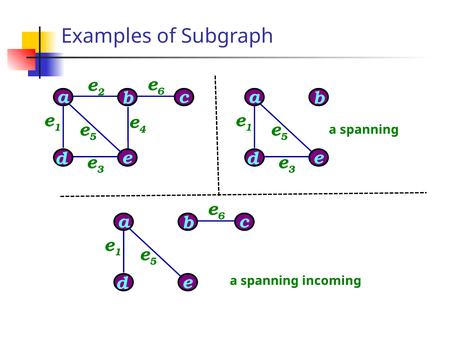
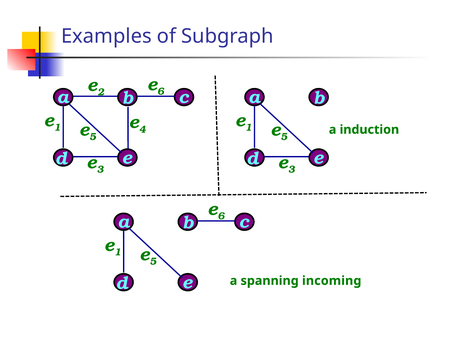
spanning at (369, 130): spanning -> induction
